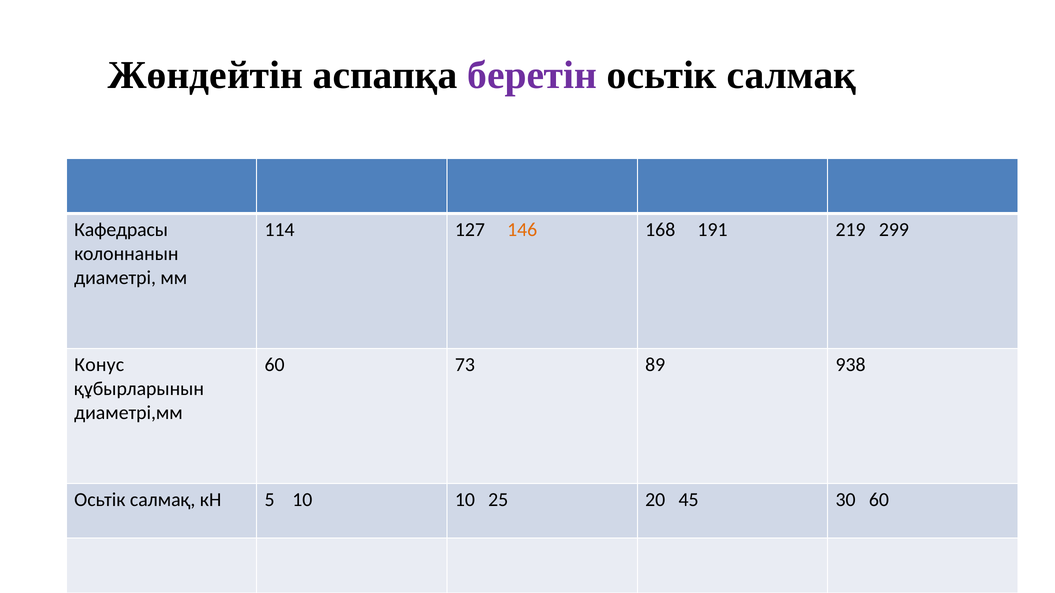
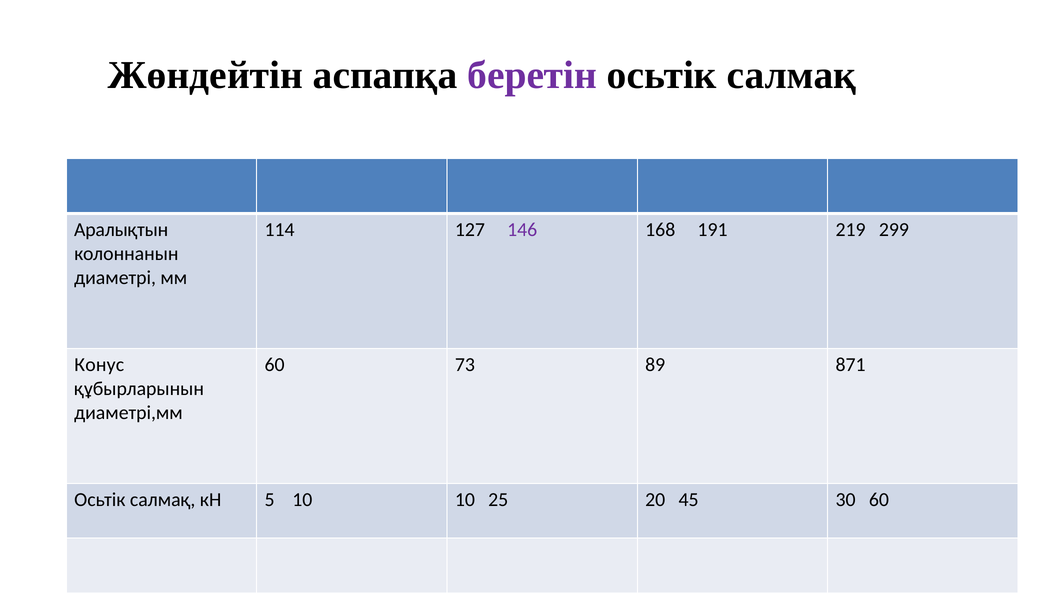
Кафедрасы: Кафедрасы -> Аралықтын
146 colour: orange -> purple
938: 938 -> 871
